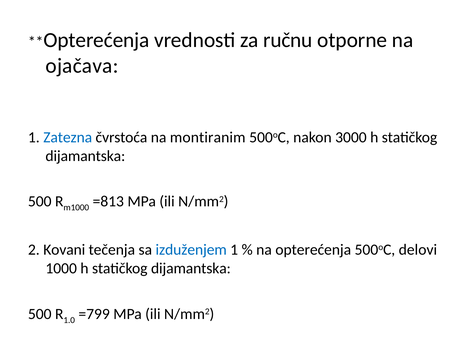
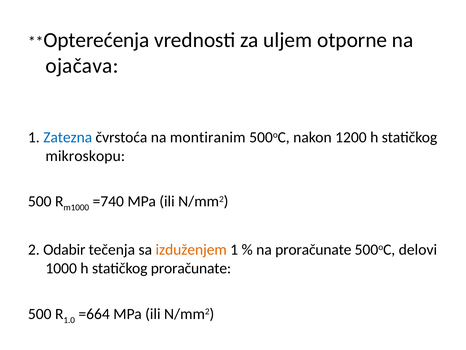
ručnu: ručnu -> uljem
3000: 3000 -> 1200
dijamantska at (85, 156): dijamantska -> mikroskopu
=813: =813 -> =740
Kovani: Kovani -> Odabir
izduženjem colour: blue -> orange
na opterećenja: opterećenja -> proračunate
1000 h statičkog dijamantska: dijamantska -> proračunate
=799: =799 -> =664
